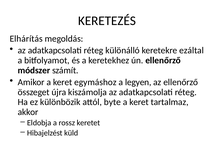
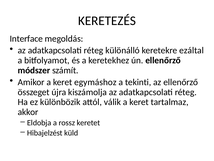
Elhárítás: Elhárítás -> Interface
legyen: legyen -> tekinti
byte: byte -> válik
